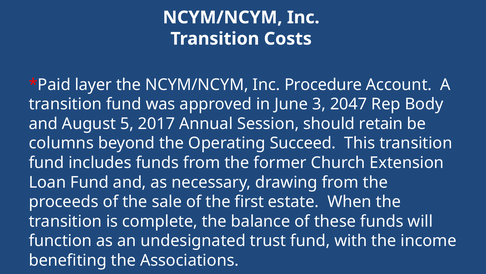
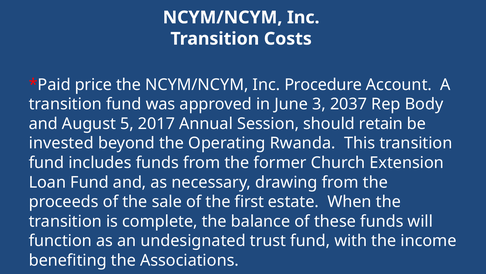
layer: layer -> price
2047: 2047 -> 2037
columns: columns -> invested
Succeed: Succeed -> Rwanda
